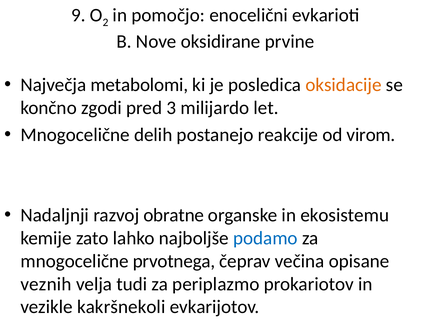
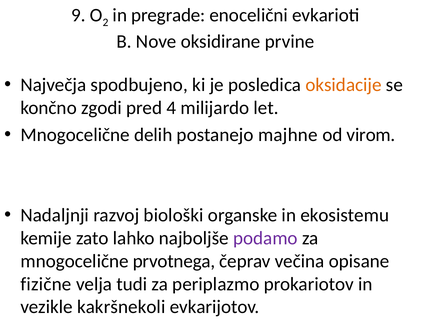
pomočjo: pomočjo -> pregrade
metabolomi: metabolomi -> spodbujeno
3: 3 -> 4
reakcije: reakcije -> majhne
obratne: obratne -> biološki
podamo colour: blue -> purple
veznih: veznih -> fizične
